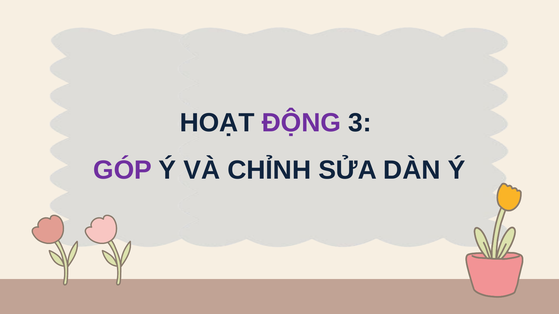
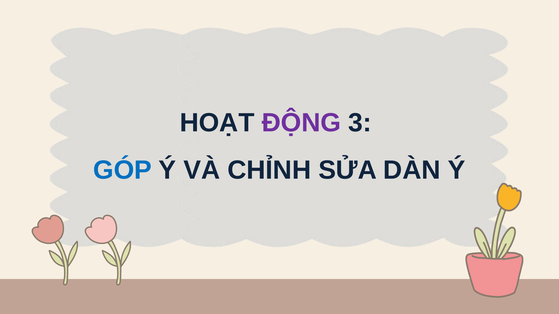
GÓP colour: purple -> blue
